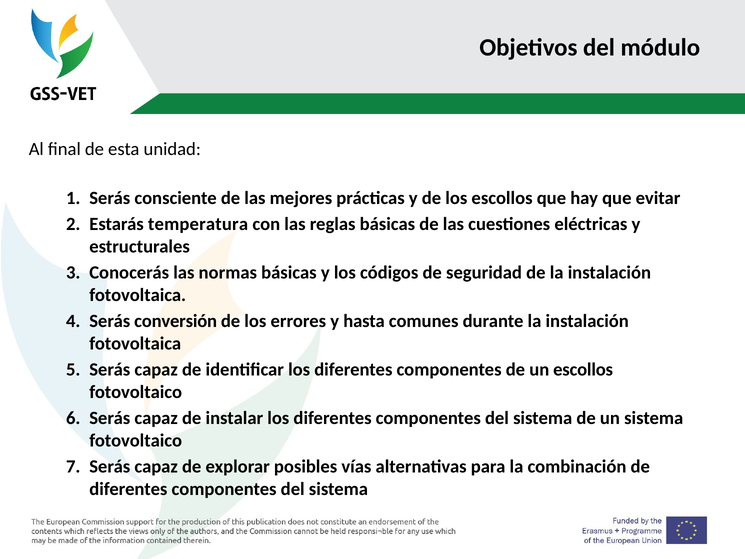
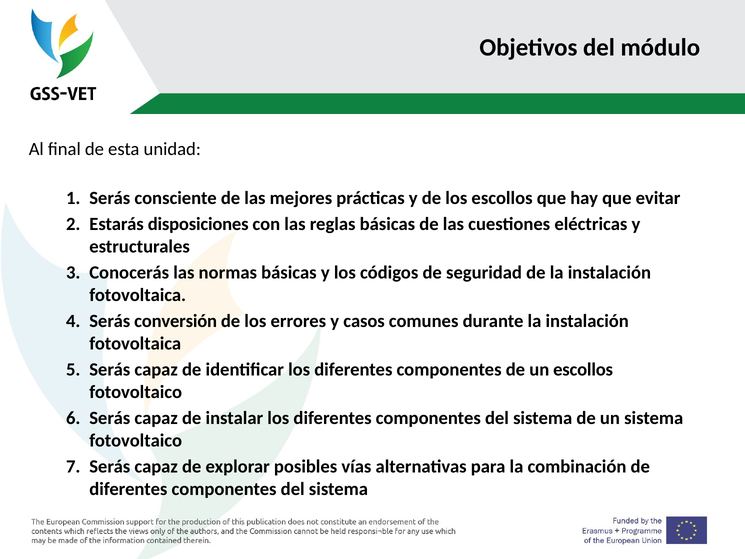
temperatura: temperatura -> disposiciones
hasta: hasta -> casos
